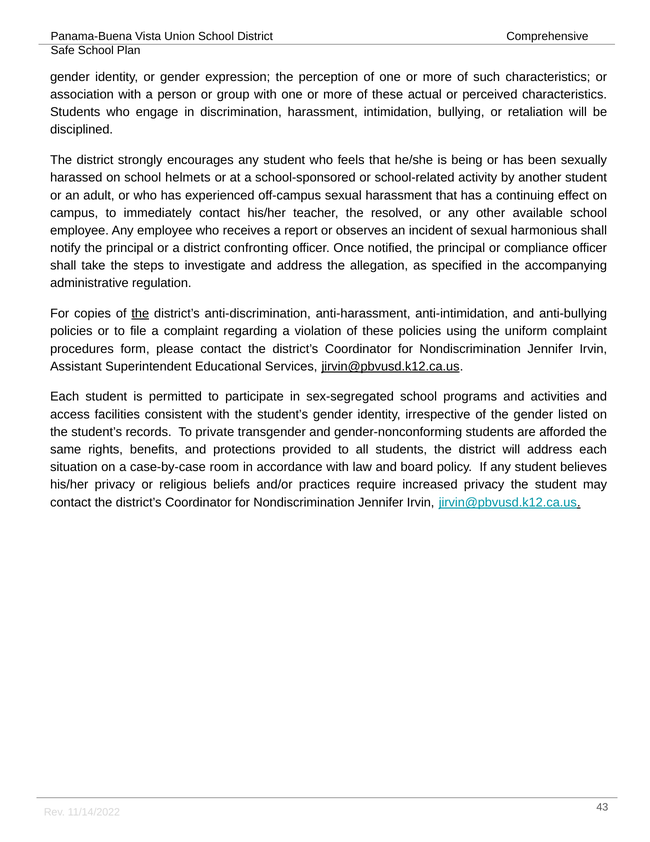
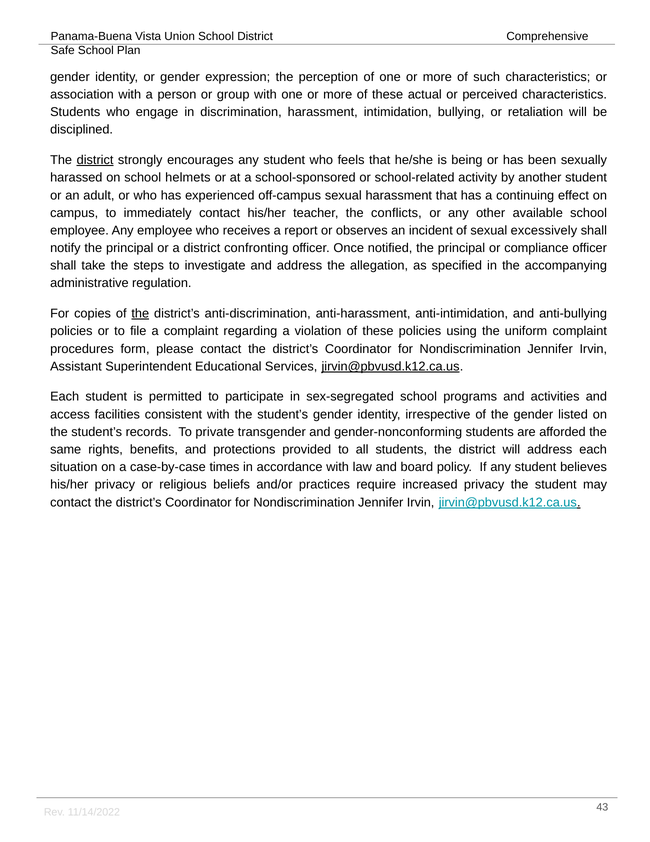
district at (95, 160) underline: none -> present
resolved: resolved -> conflicts
harmonious: harmonious -> excessively
room: room -> times
